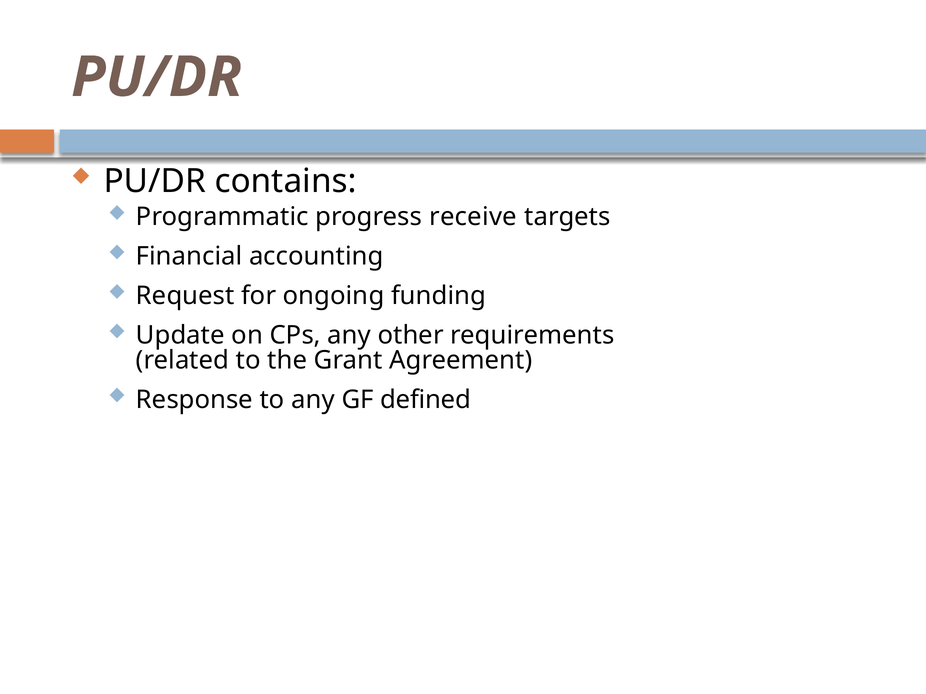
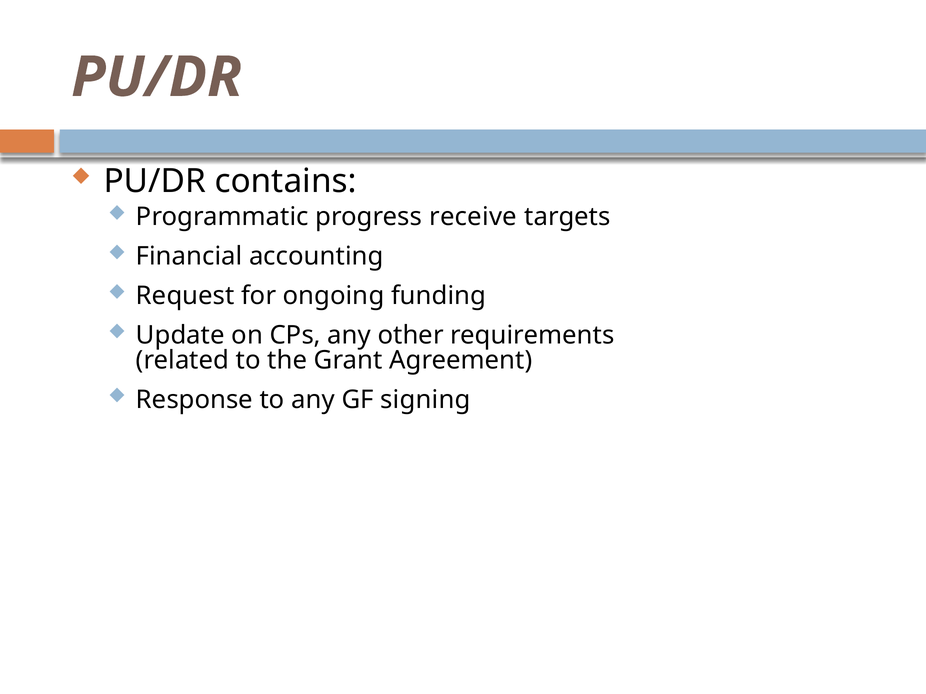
defined: defined -> signing
